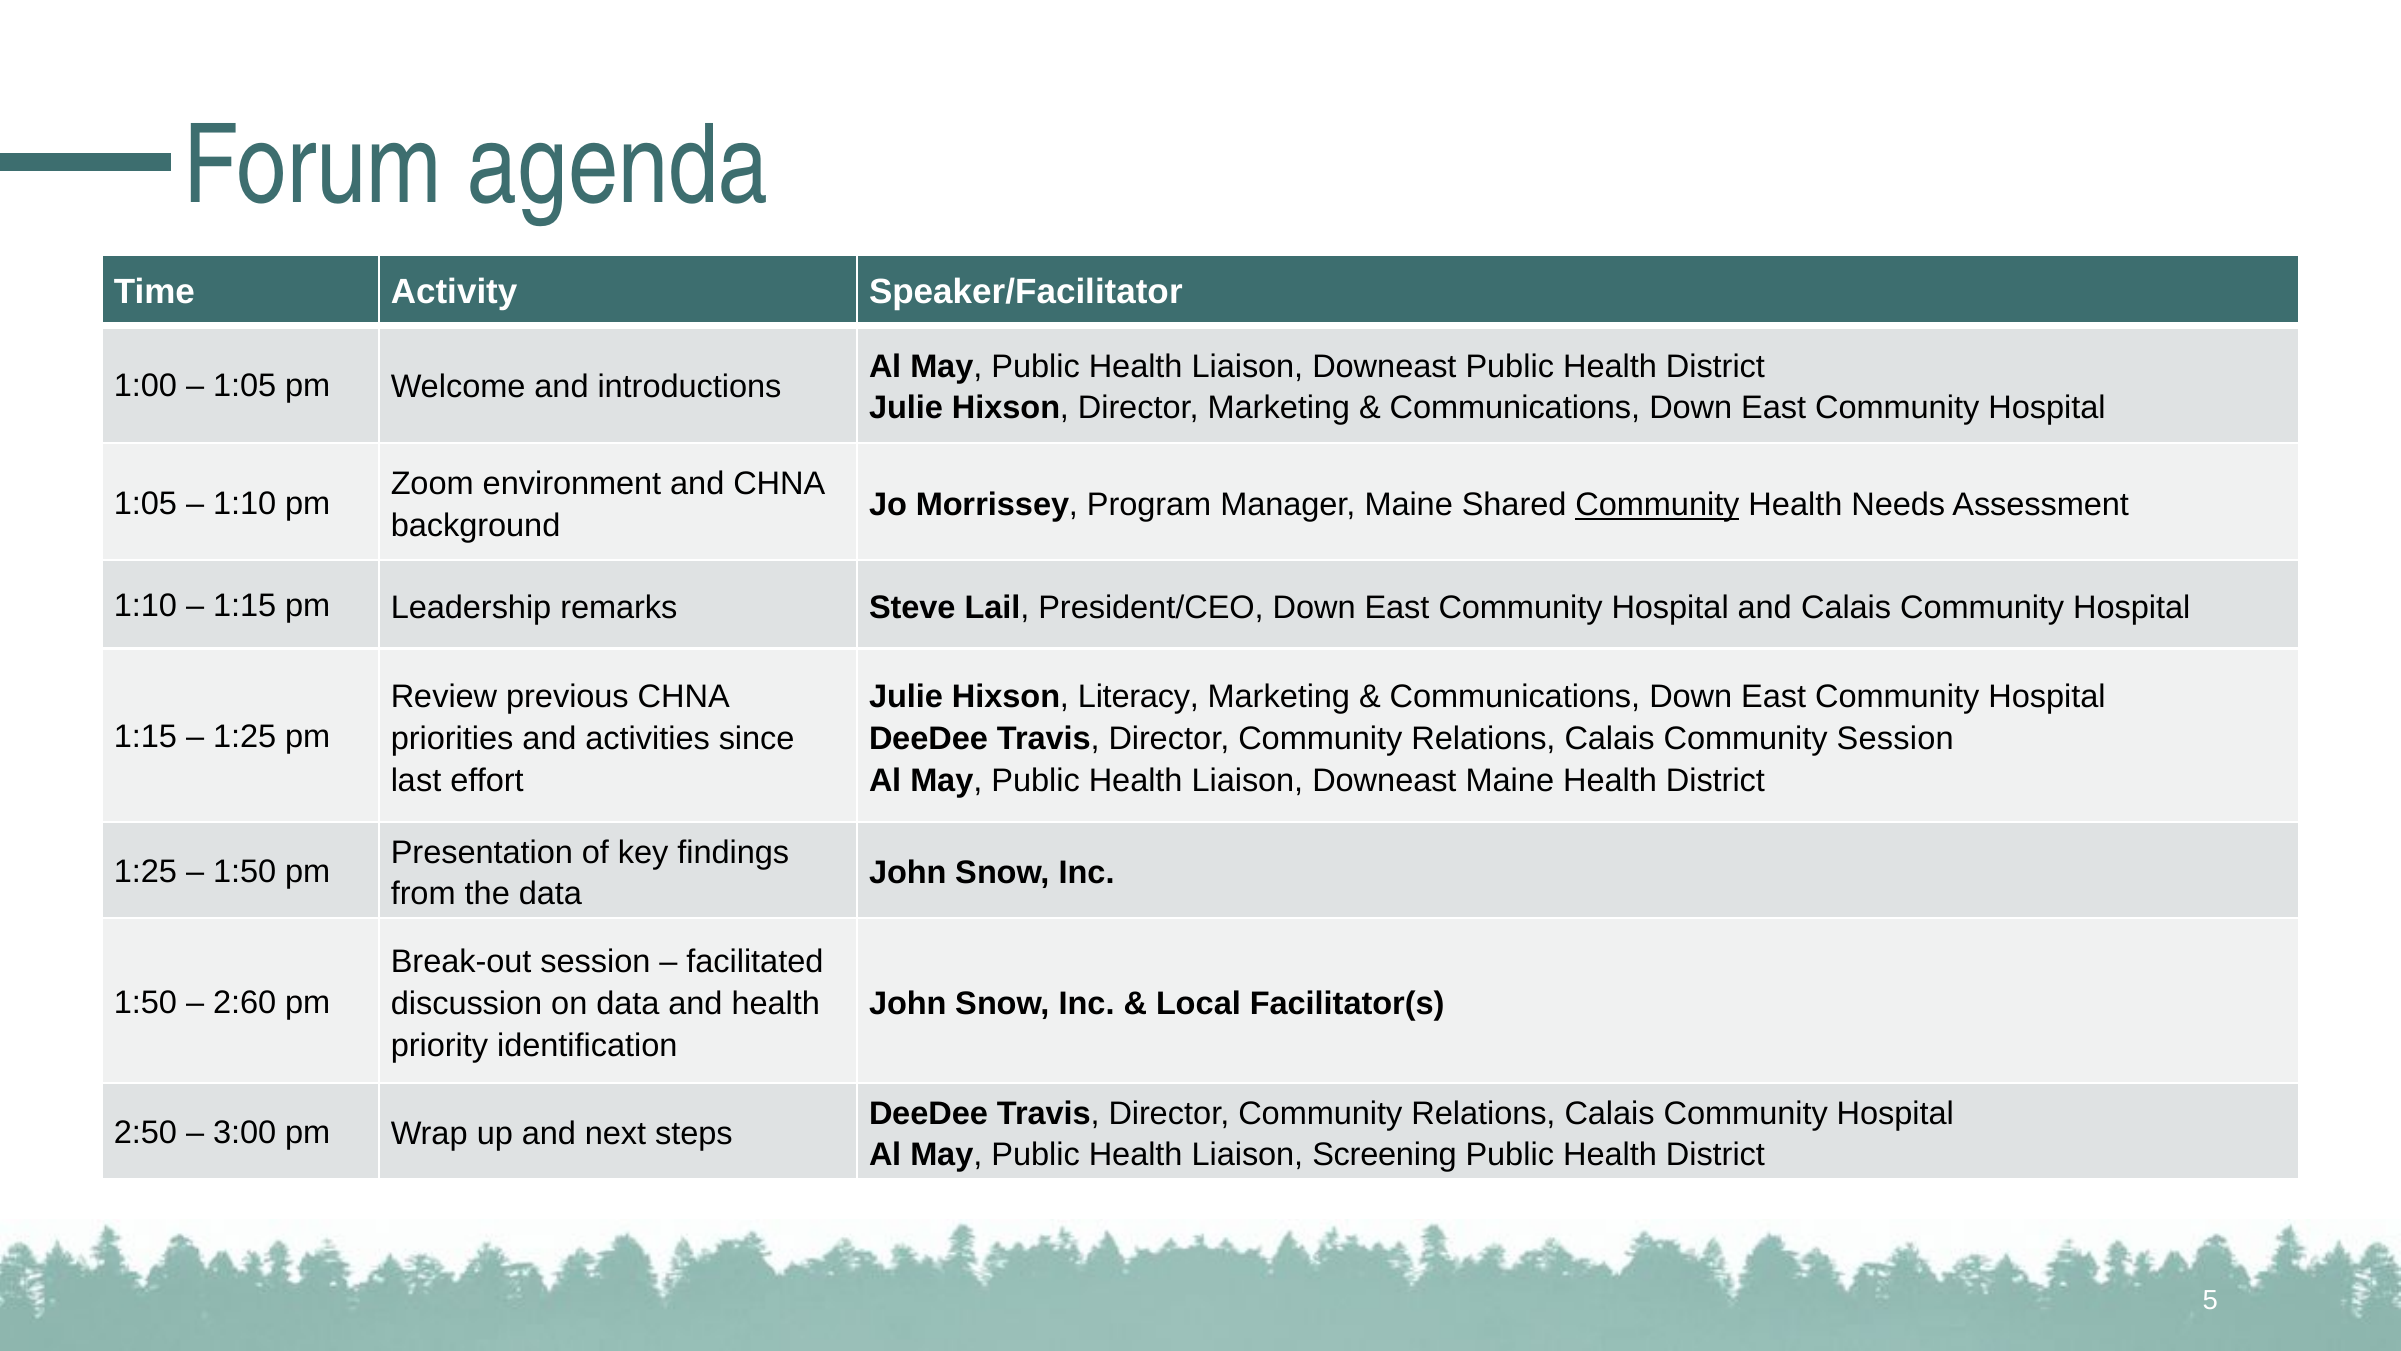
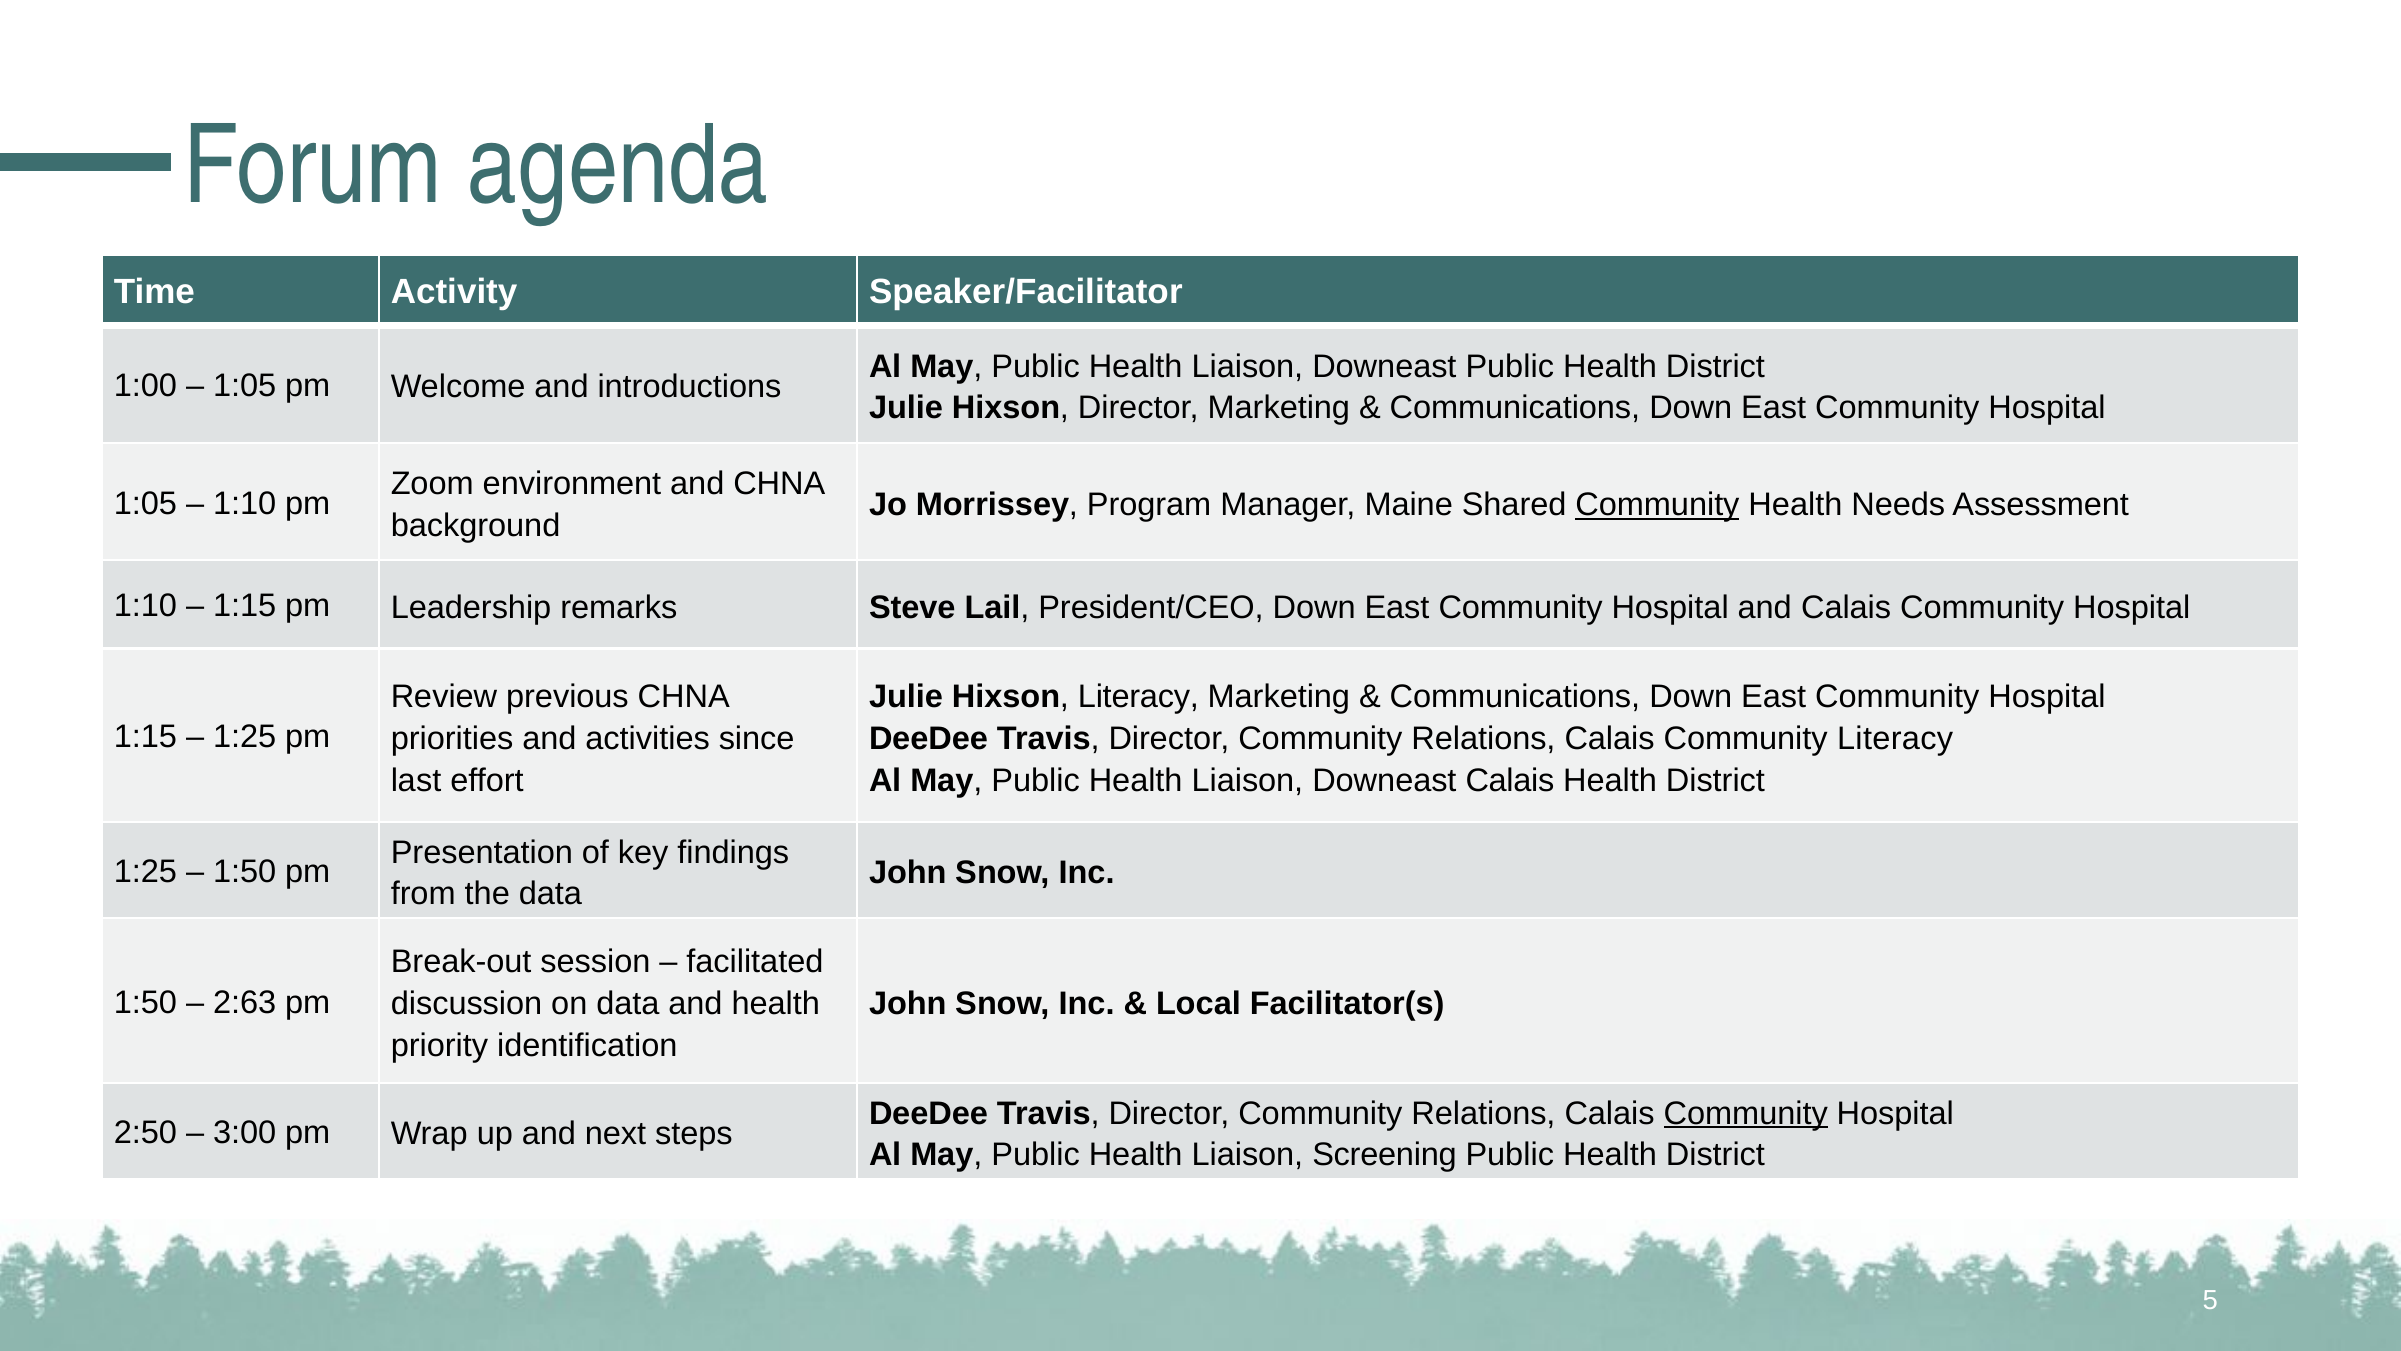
Community Session: Session -> Literacy
Downeast Maine: Maine -> Calais
2:60: 2:60 -> 2:63
Community at (1746, 1113) underline: none -> present
